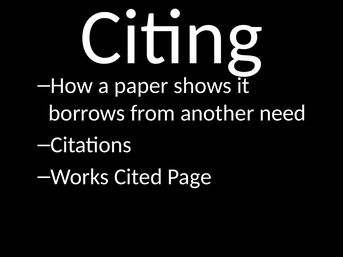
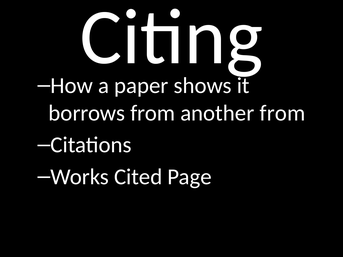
another need: need -> from
